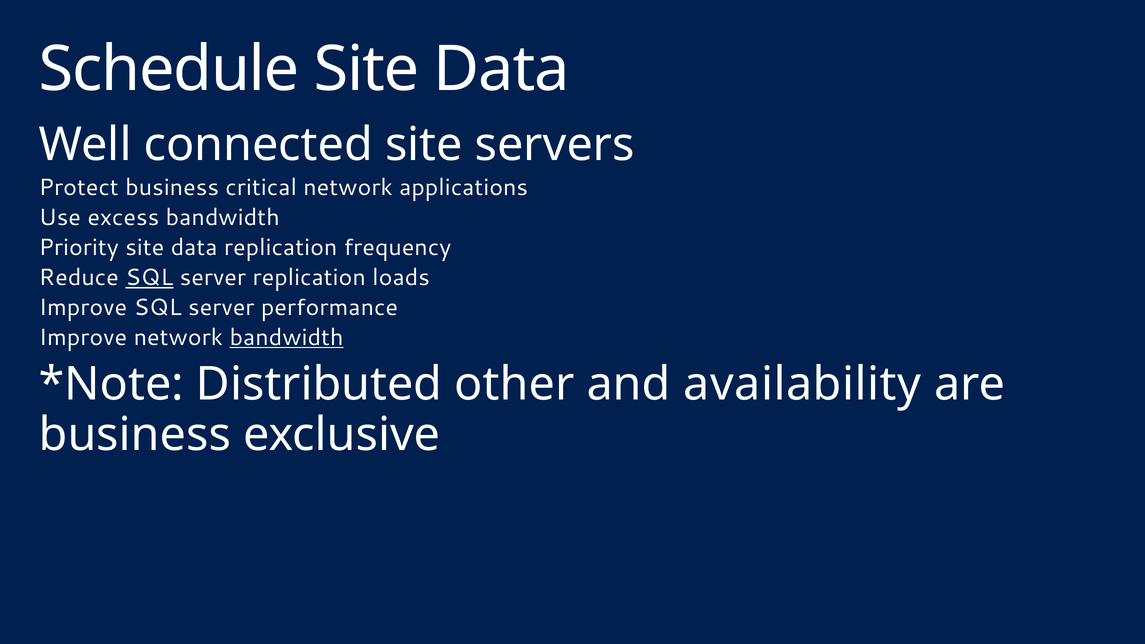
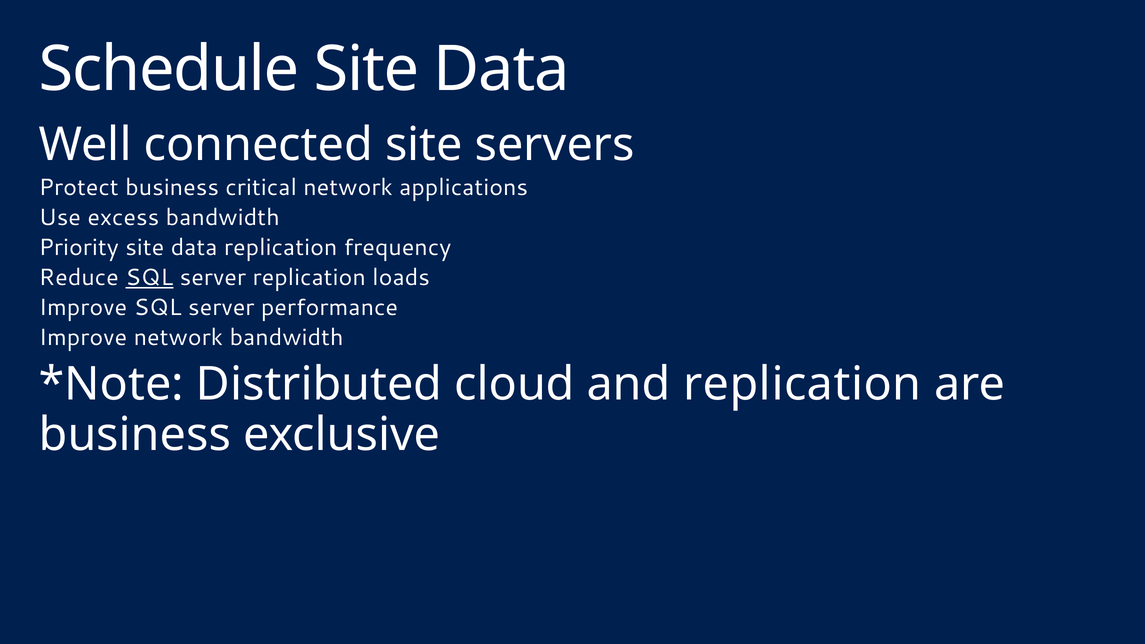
bandwidth at (287, 337) underline: present -> none
other: other -> cloud
and availability: availability -> replication
